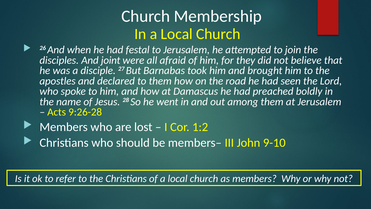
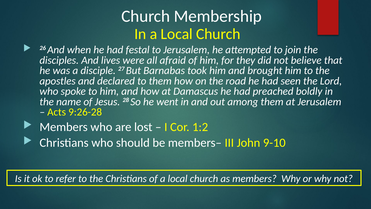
joint: joint -> lives
